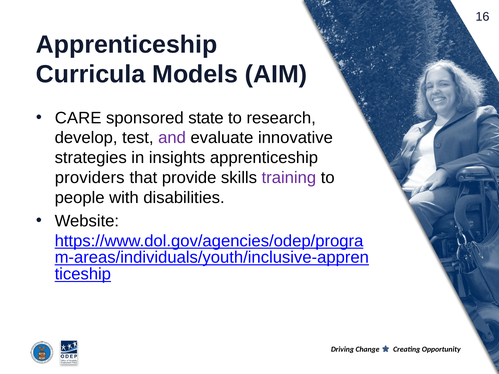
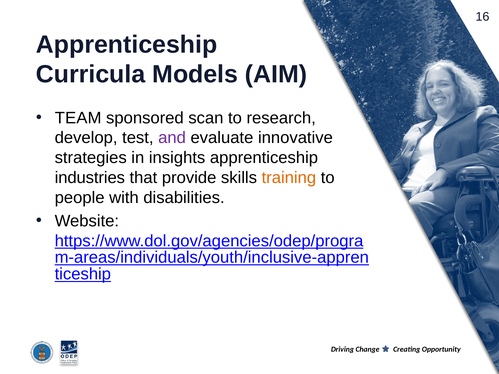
CARE: CARE -> TEAM
state: state -> scan
providers: providers -> industries
training colour: purple -> orange
